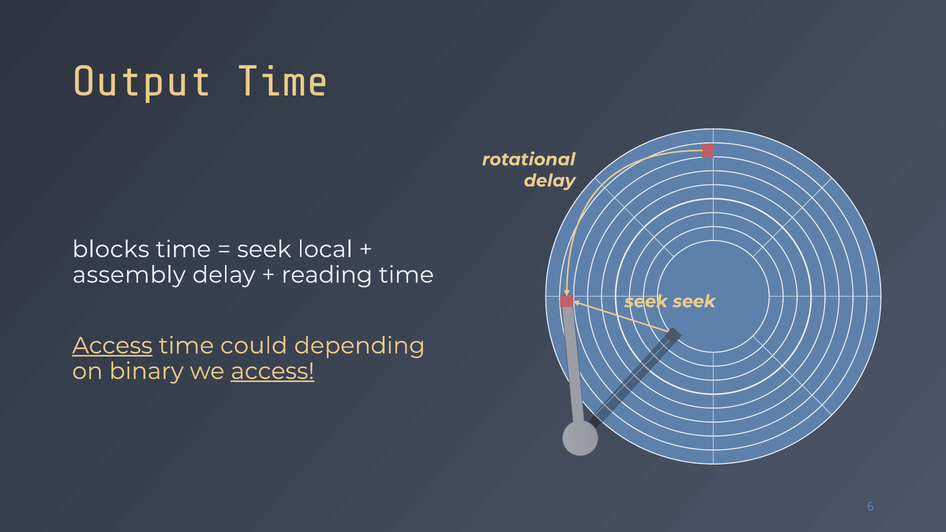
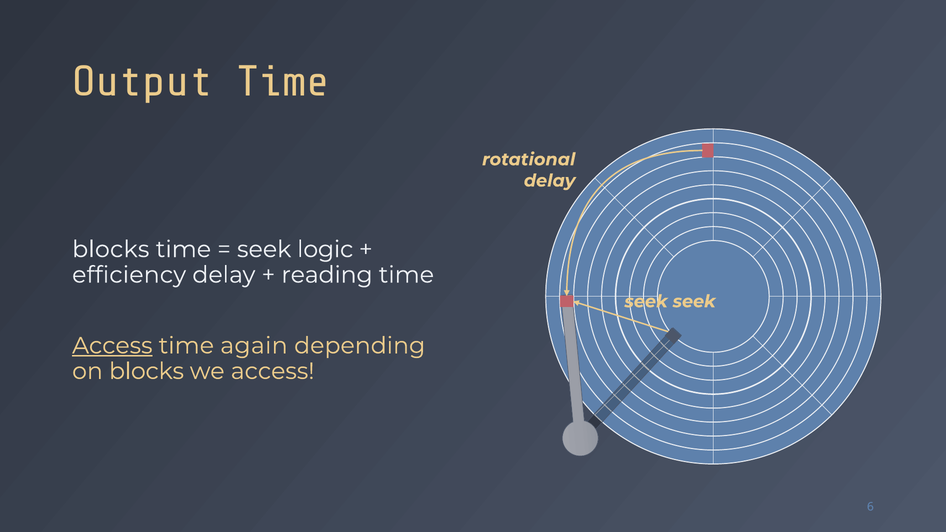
local: local -> logic
assembly: assembly -> efficiency
could: could -> again
on binary: binary -> blocks
access at (273, 371) underline: present -> none
